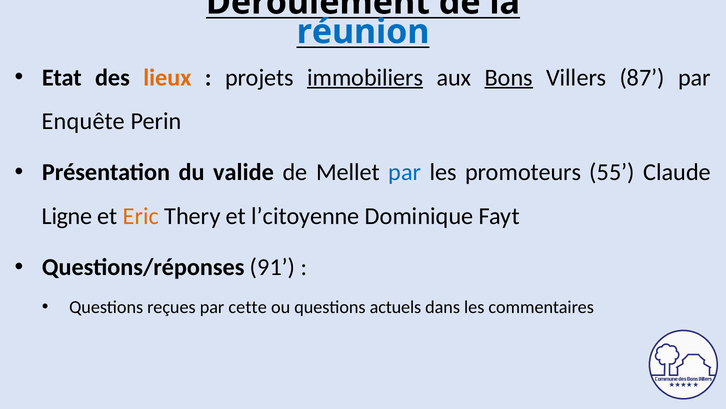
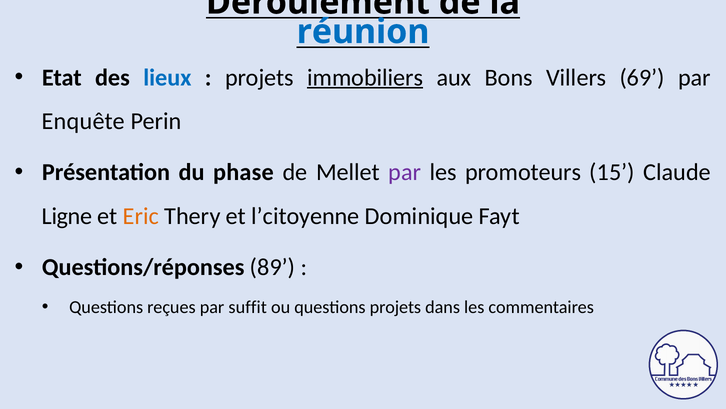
lieux colour: orange -> blue
Bons underline: present -> none
87: 87 -> 69
valide: valide -> phase
par at (405, 172) colour: blue -> purple
55: 55 -> 15
91: 91 -> 89
cette: cette -> suffit
questions actuels: actuels -> projets
